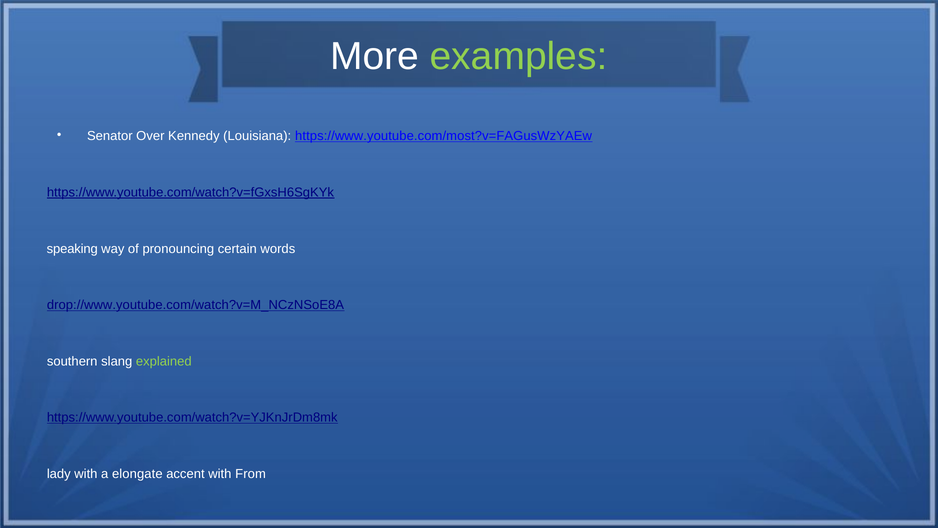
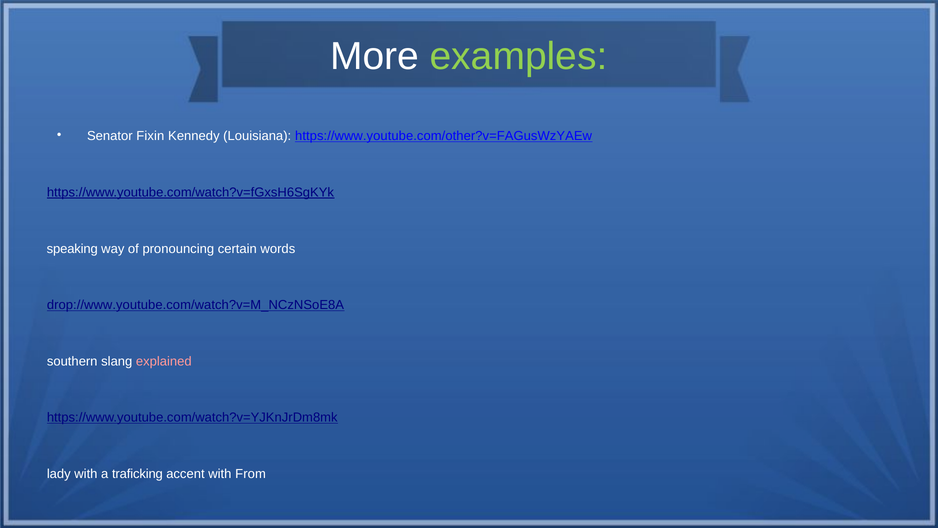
Over: Over -> Fixin
https://www.youtube.com/most?v=FAGusWzYAEw: https://www.youtube.com/most?v=FAGusWzYAEw -> https://www.youtube.com/other?v=FAGusWzYAEw
explained colour: light green -> pink
elongate: elongate -> traficking
